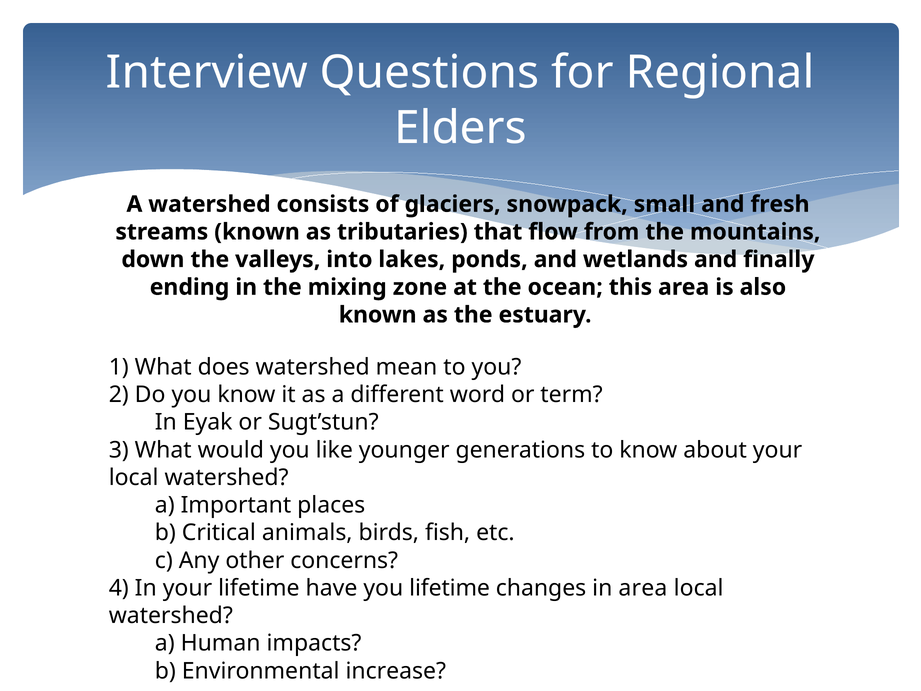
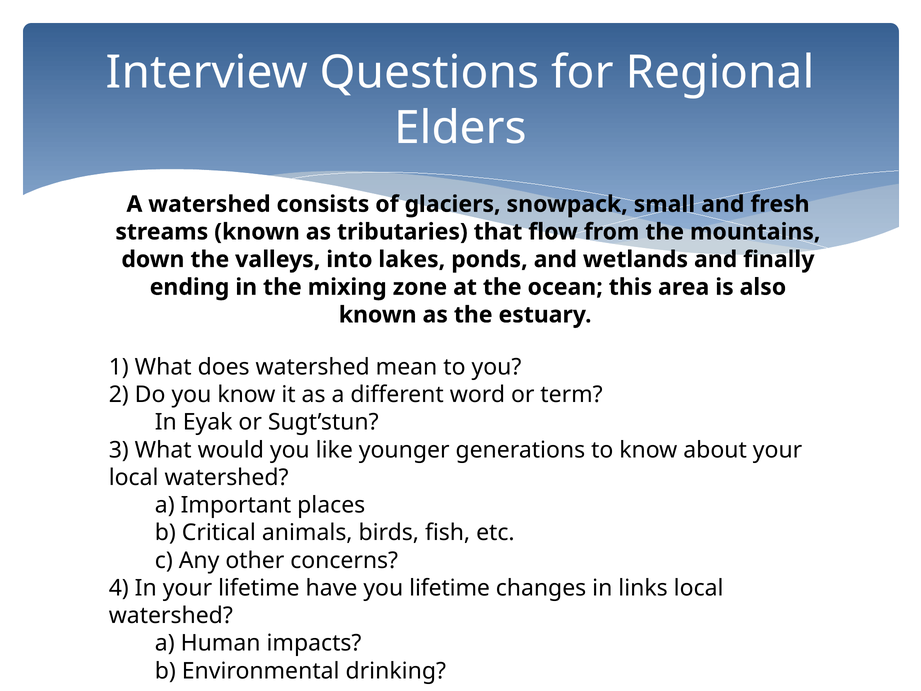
in area: area -> links
increase: increase -> drinking
